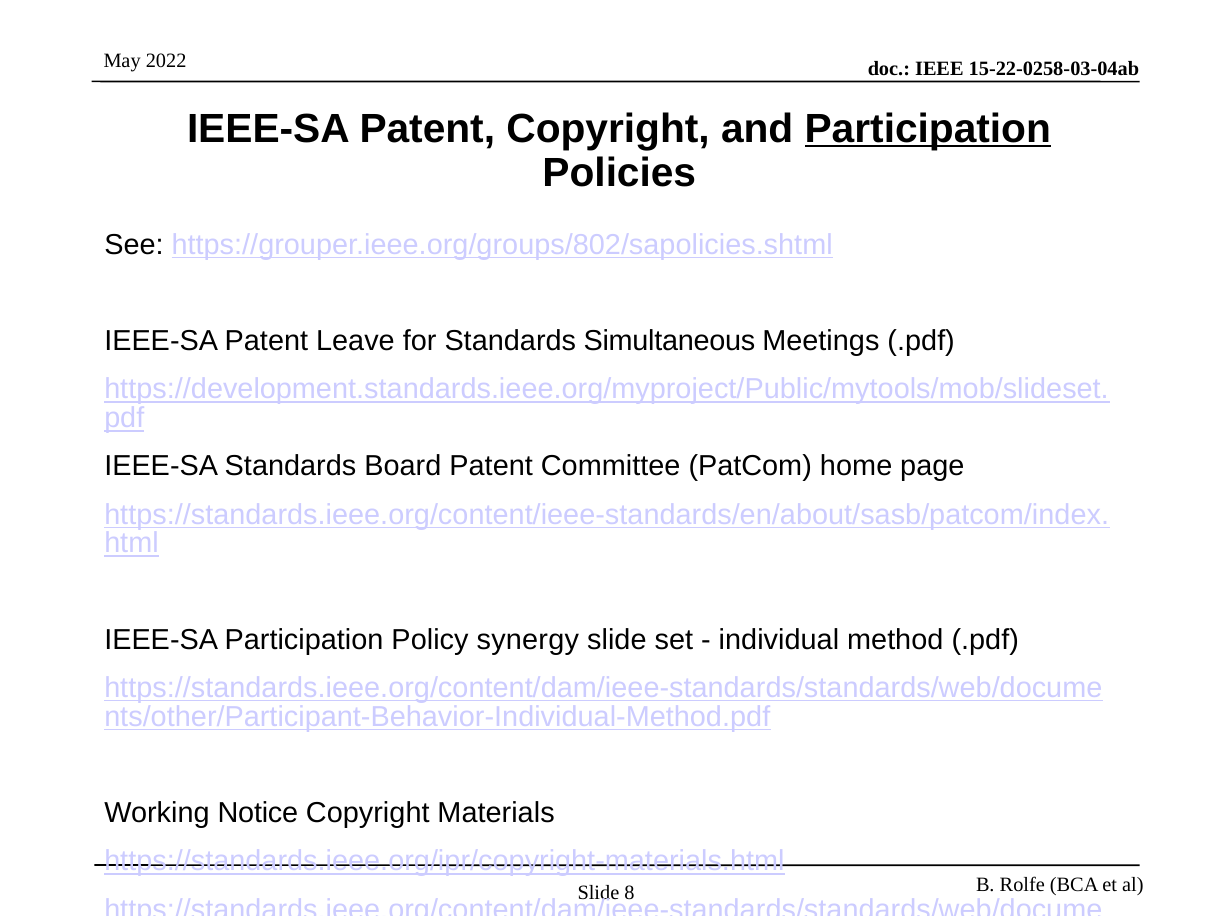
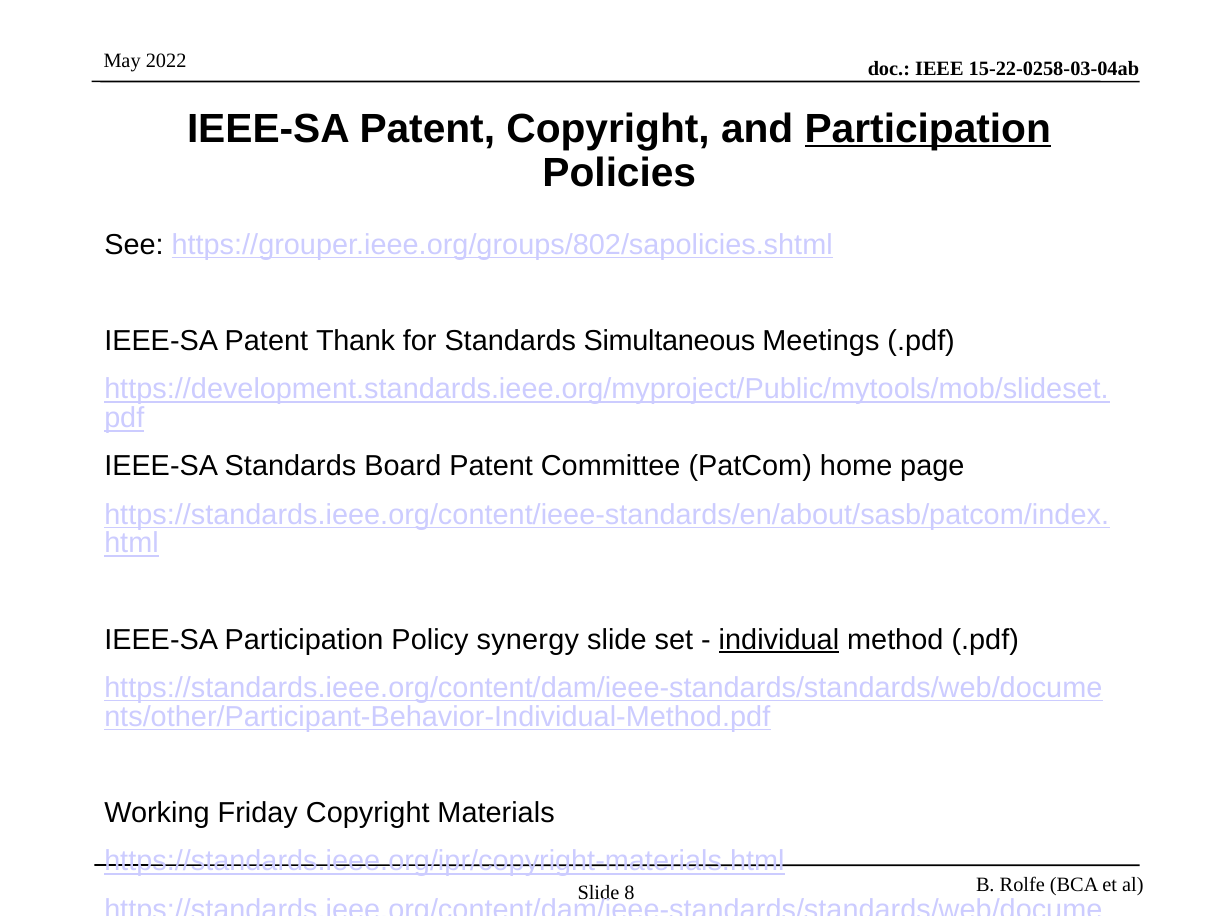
Leave: Leave -> Thank
individual underline: none -> present
Notice: Notice -> Friday
